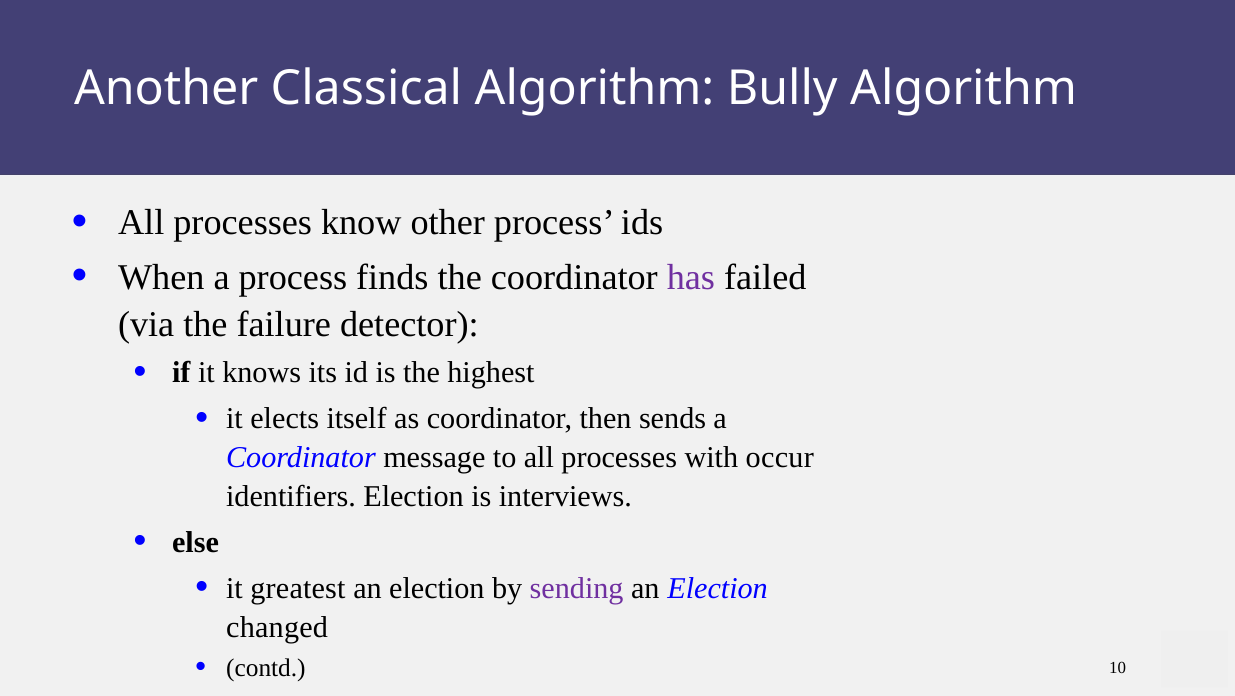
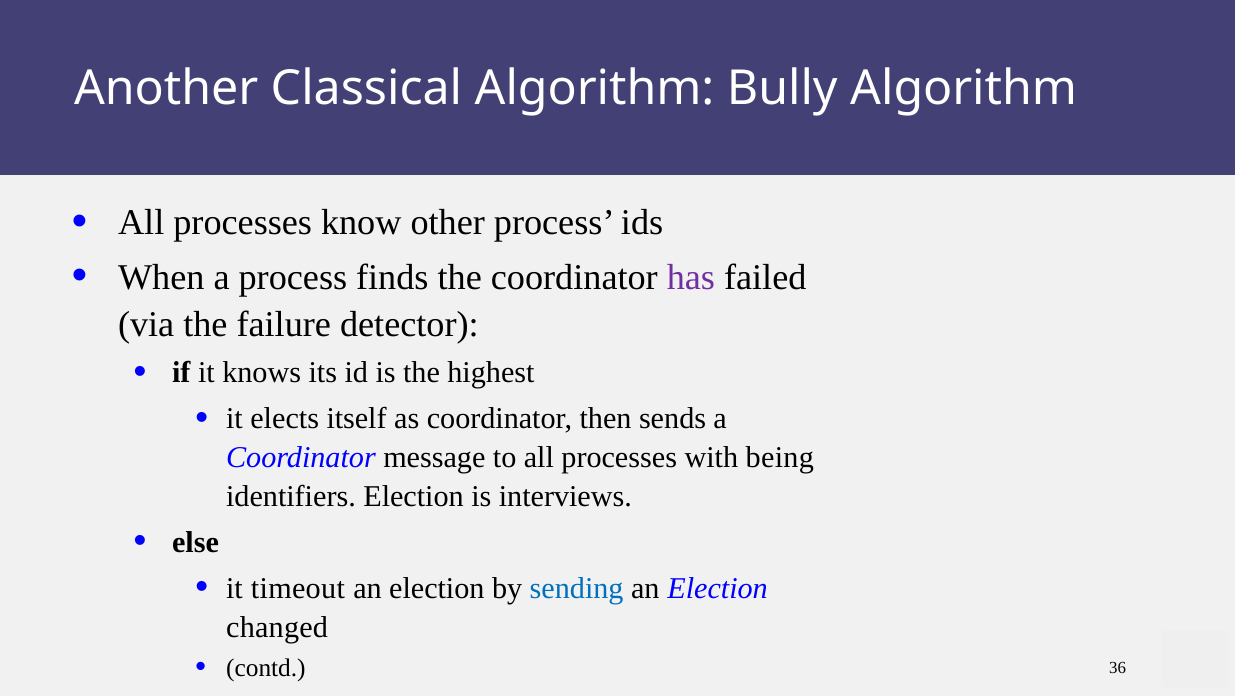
occur: occur -> being
greatest: greatest -> timeout
sending colour: purple -> blue
10: 10 -> 36
